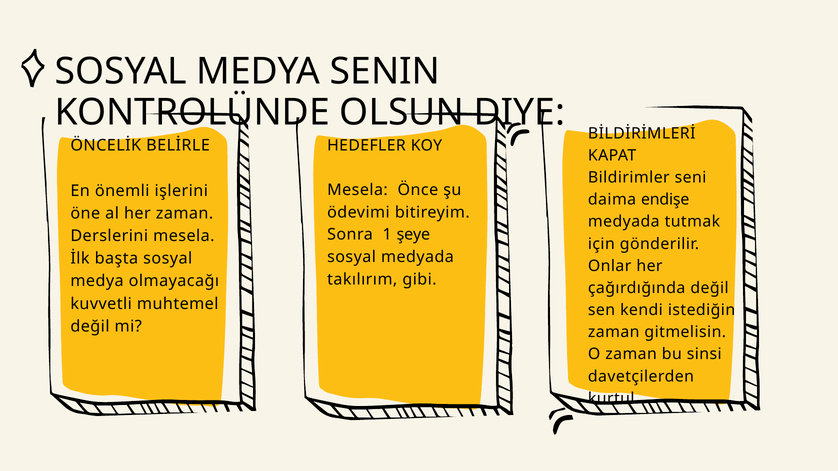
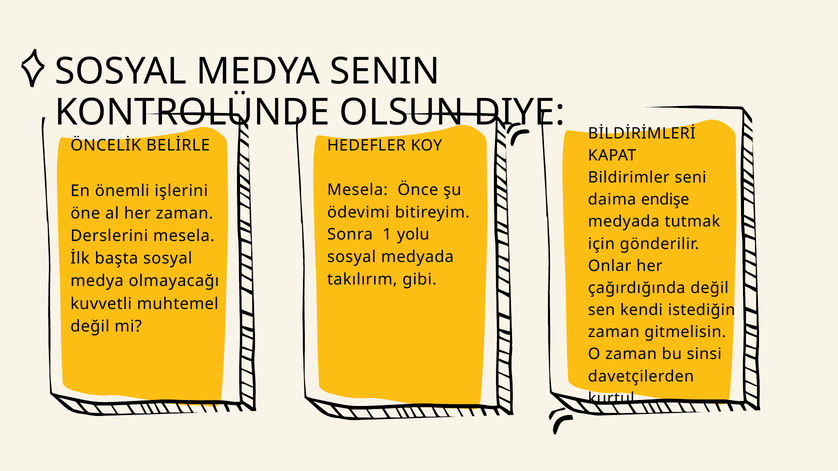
şeye: şeye -> yolu
